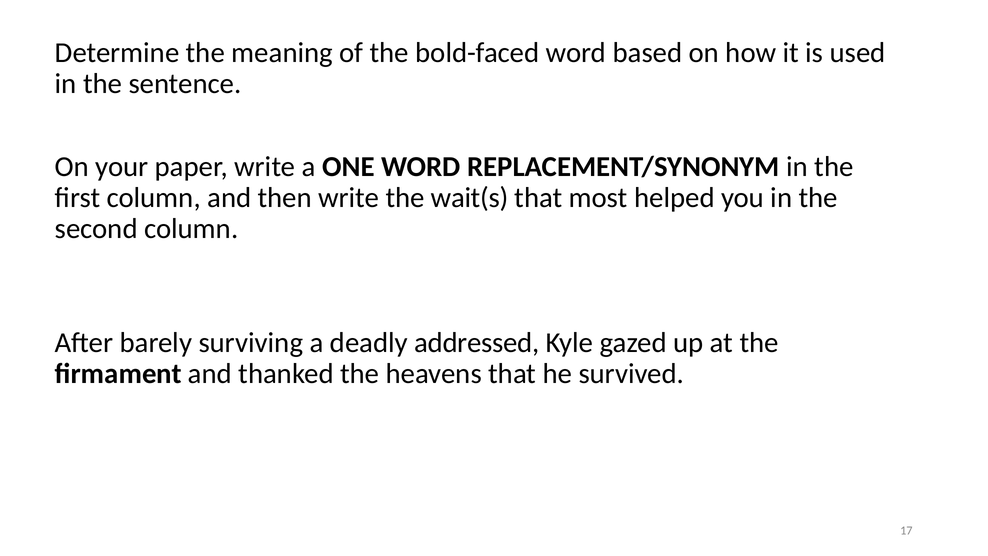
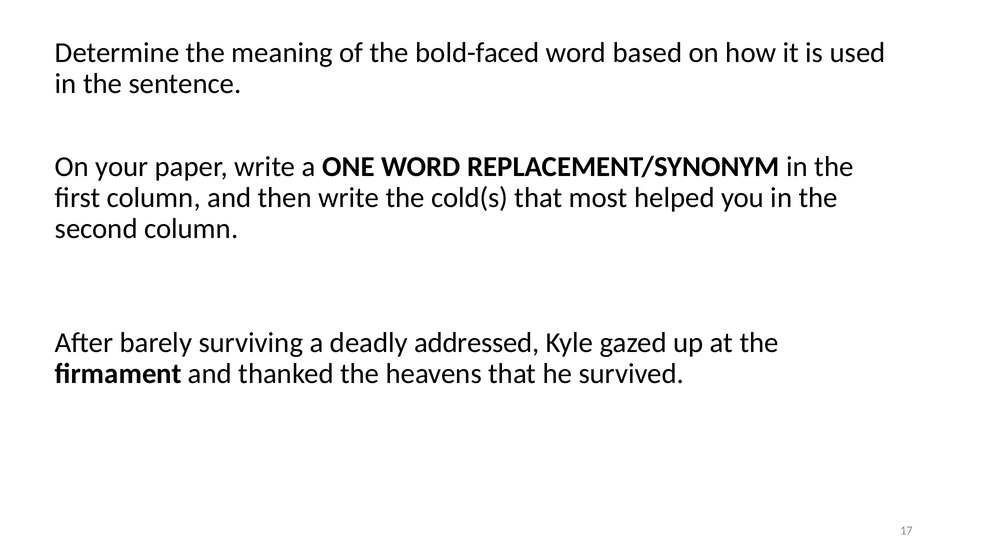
wait(s: wait(s -> cold(s
